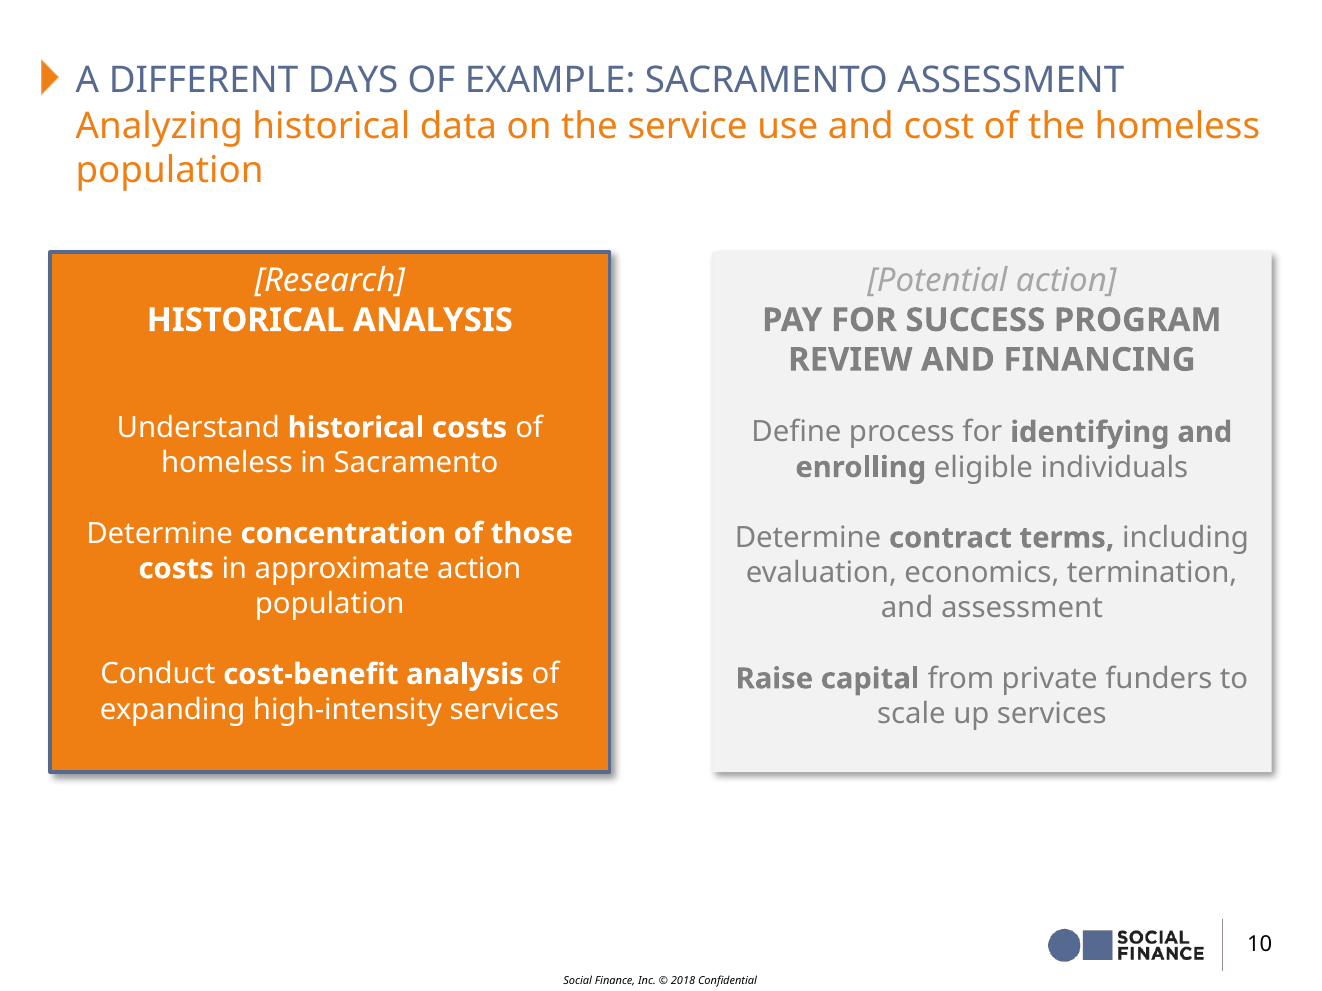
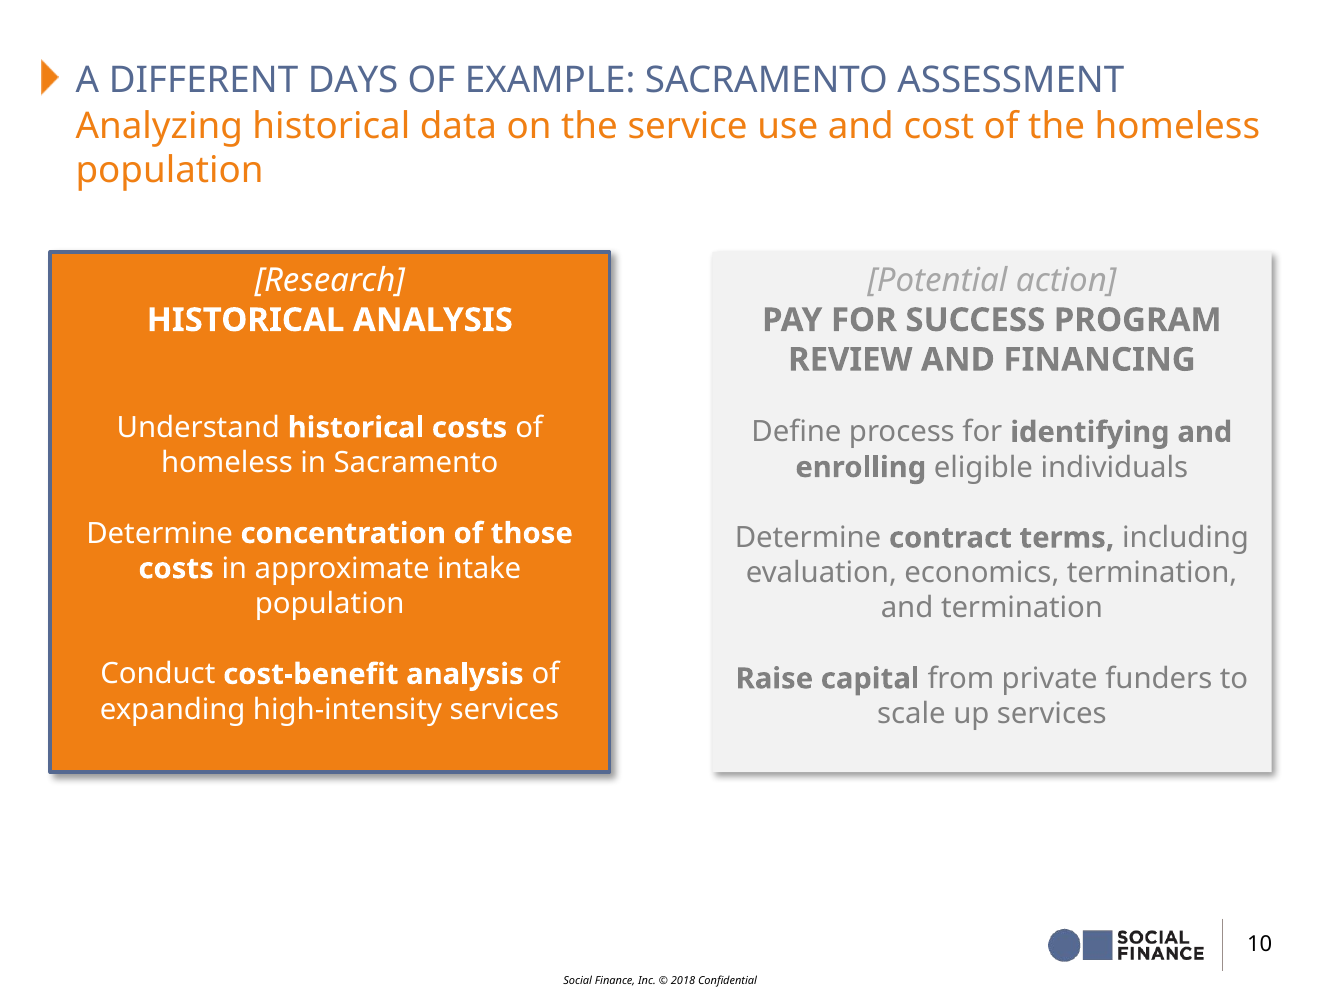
approximate action: action -> intake
and assessment: assessment -> termination
